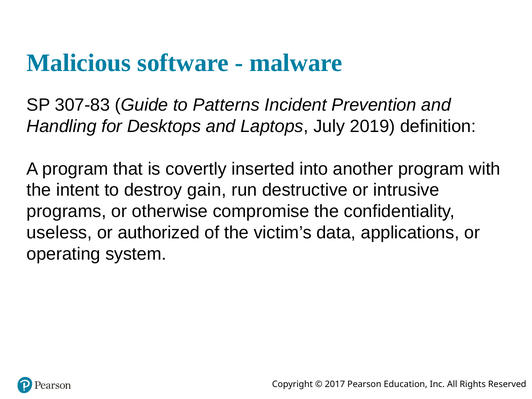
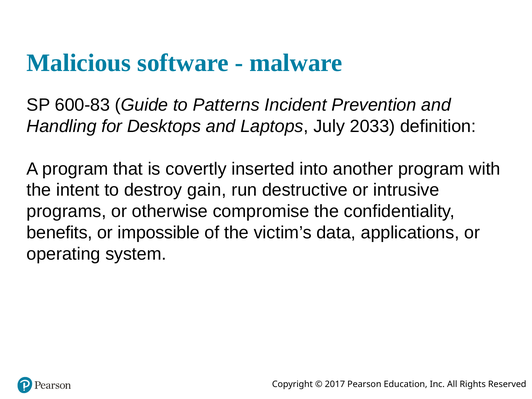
307-83: 307-83 -> 600-83
2019: 2019 -> 2033
useless: useless -> benefits
authorized: authorized -> impossible
